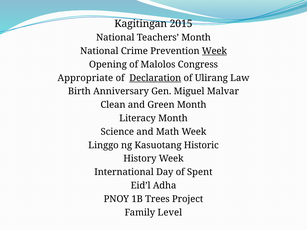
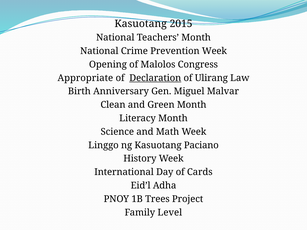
Kagitingan at (141, 24): Kagitingan -> Kasuotang
Week at (214, 51) underline: present -> none
Historic: Historic -> Paciano
Spent: Spent -> Cards
